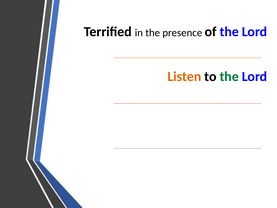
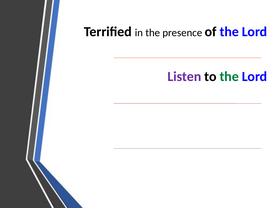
Listen colour: orange -> purple
